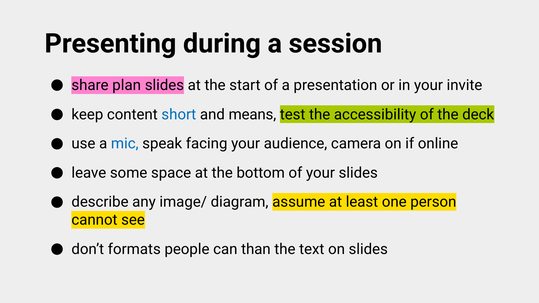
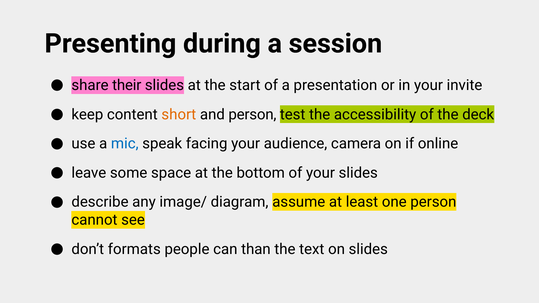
plan: plan -> their
short colour: blue -> orange
and means: means -> person
